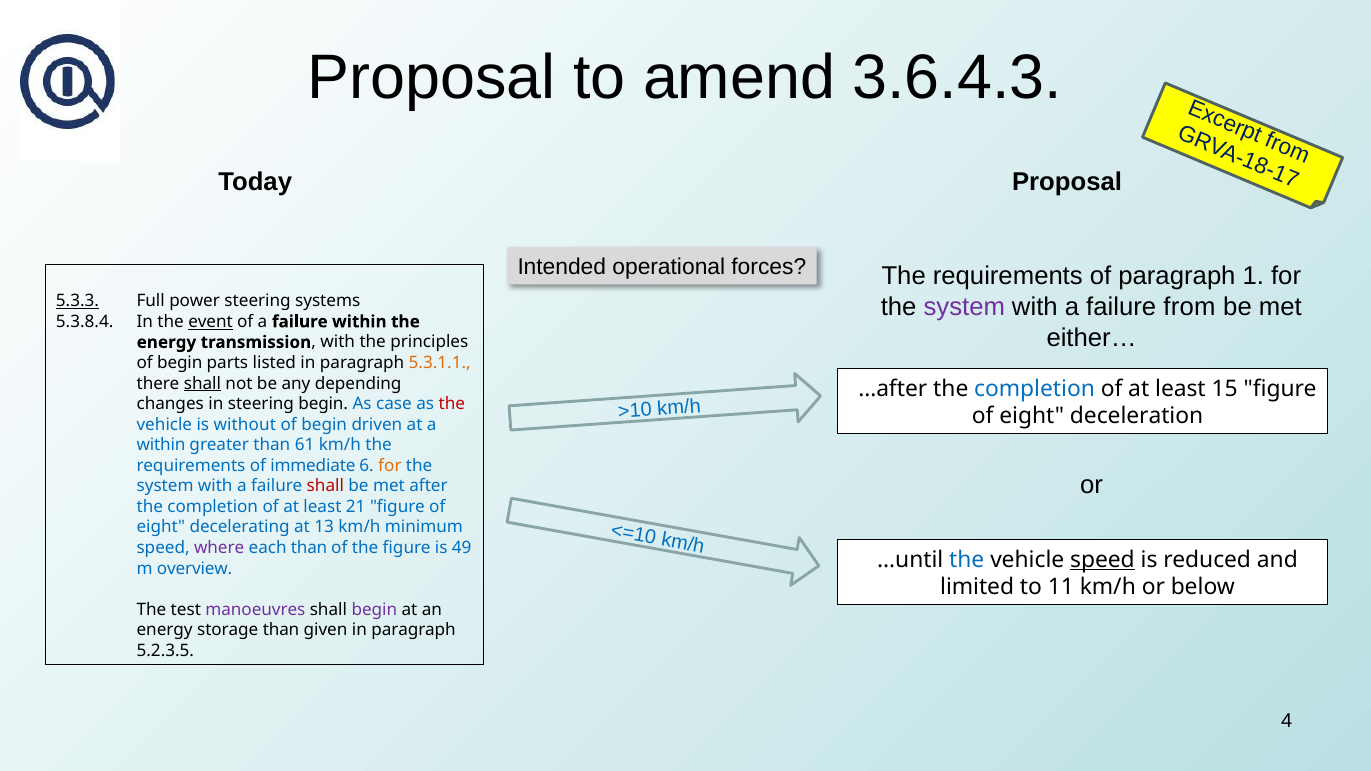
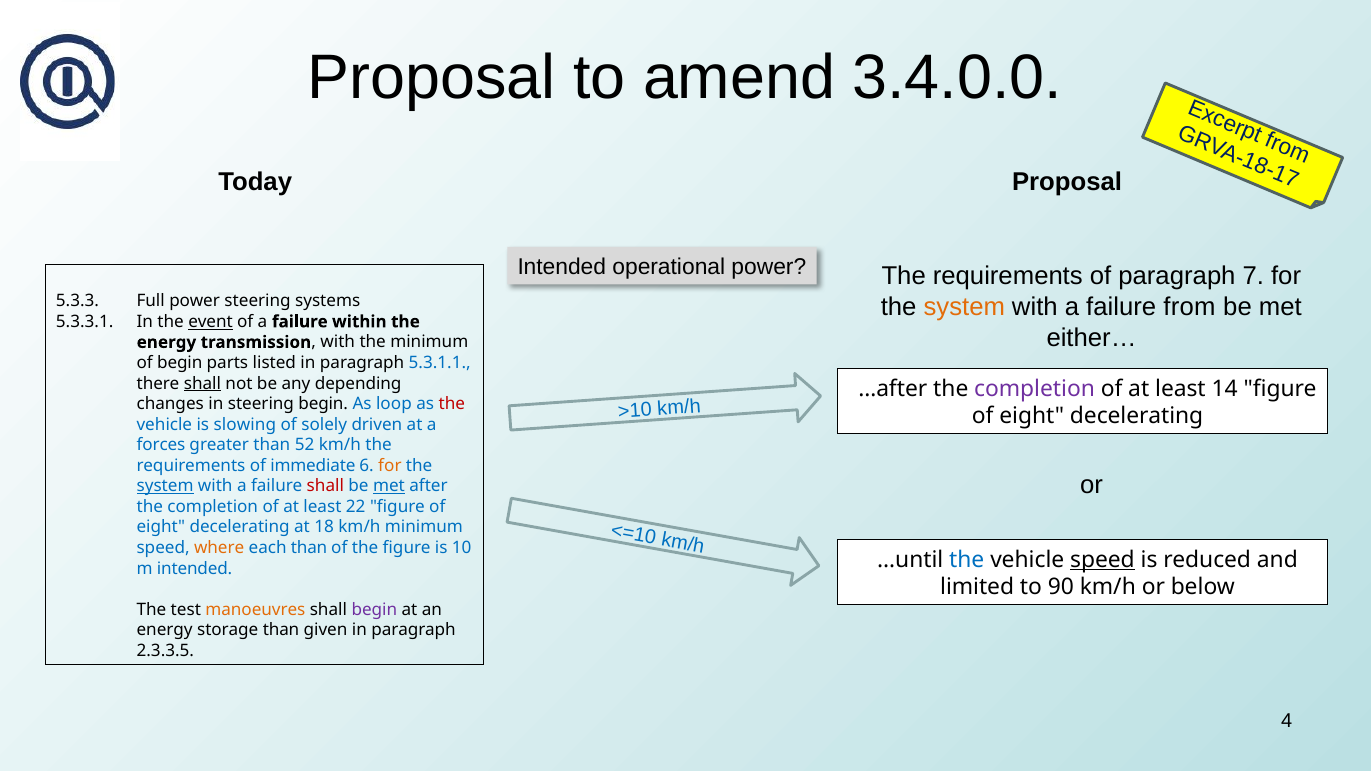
3.6.4.3: 3.6.4.3 -> 3.4.0.0
operational forces: forces -> power
paragraph 1: 1 -> 7
system at (964, 307) colour: purple -> orange
5.3.3 underline: present -> none
5.3.8.4: 5.3.8.4 -> 5.3.3.1
the principles: principles -> minimum
5.3.1.1 colour: orange -> blue
completion at (1035, 389) colour: blue -> purple
15: 15 -> 14
case: case -> loop
deceleration at (1137, 416): deceleration -> decelerating
without: without -> slowing
begin at (324, 425): begin -> solely
within at (161, 445): within -> forces
61: 61 -> 52
system at (165, 486) underline: none -> present
met at (389, 486) underline: none -> present
21: 21 -> 22
13: 13 -> 18
where colour: purple -> orange
49: 49 -> 10
m overview: overview -> intended
11: 11 -> 90
manoeuvres colour: purple -> orange
5.2.3.5: 5.2.3.5 -> 2.3.3.5
